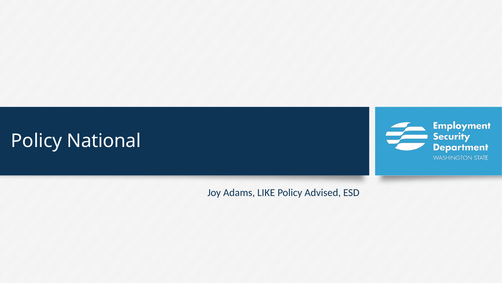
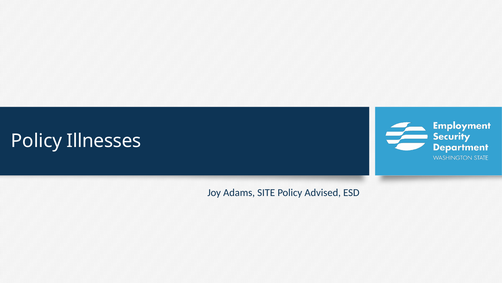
National: National -> Illnesses
LIKE: LIKE -> SITE
